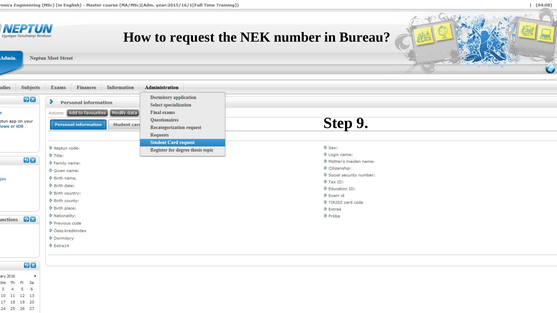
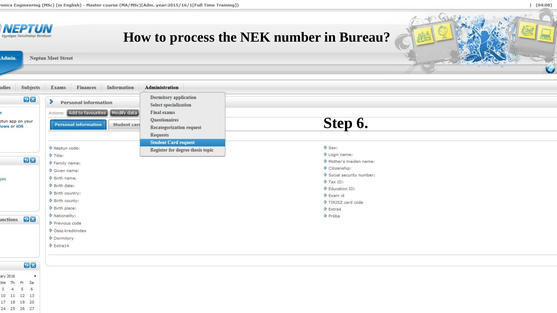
request: request -> process
9: 9 -> 6
